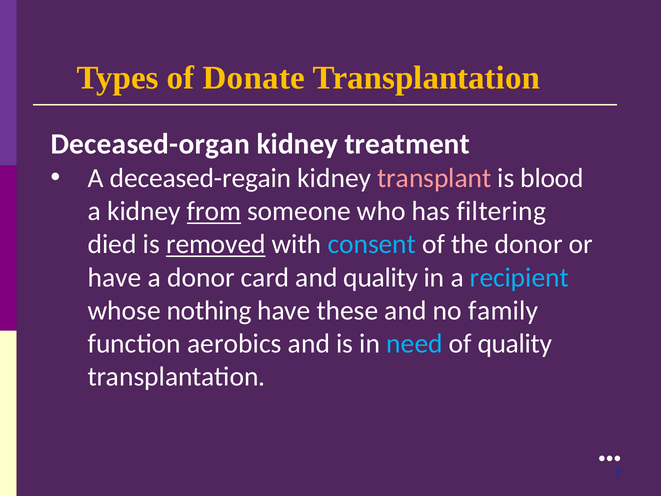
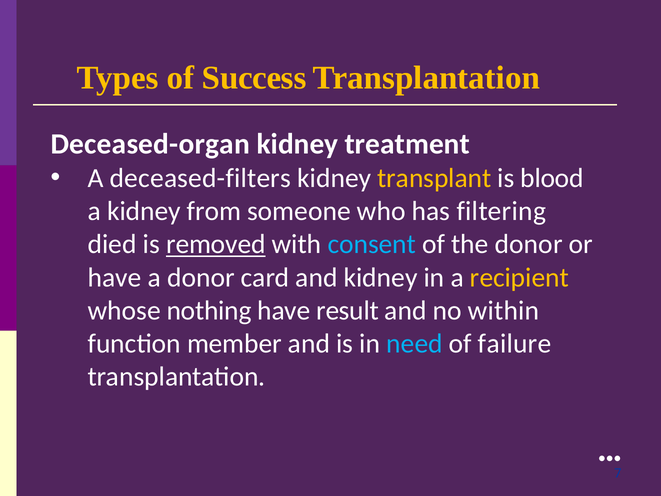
Donate: Donate -> Success
deceased-regain: deceased-regain -> deceased-filters
transplant colour: pink -> yellow
from underline: present -> none
and quality: quality -> kidney
recipient colour: light blue -> yellow
these: these -> result
family: family -> within
aerobics: aerobics -> member
of quality: quality -> failure
